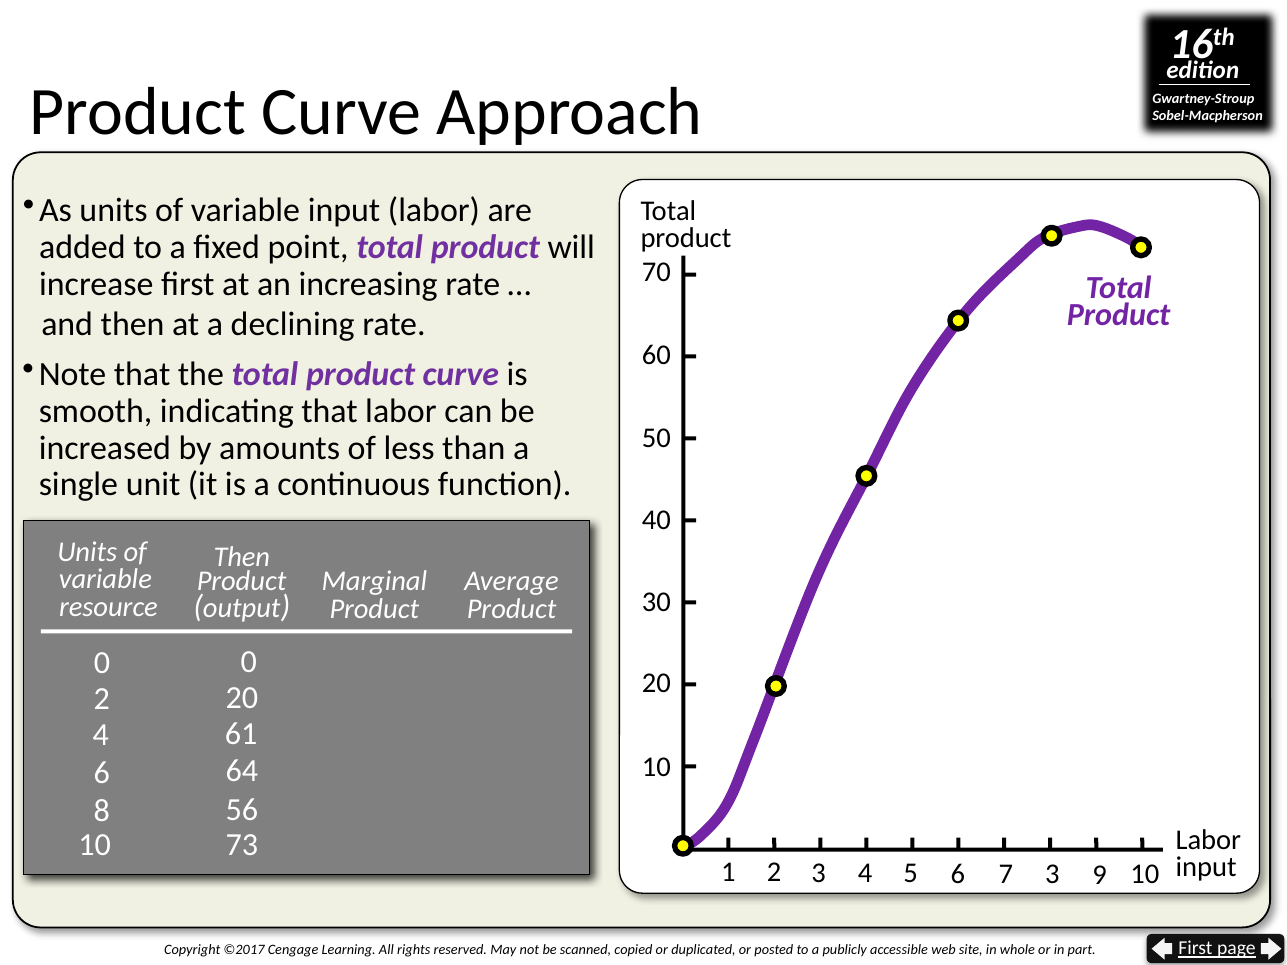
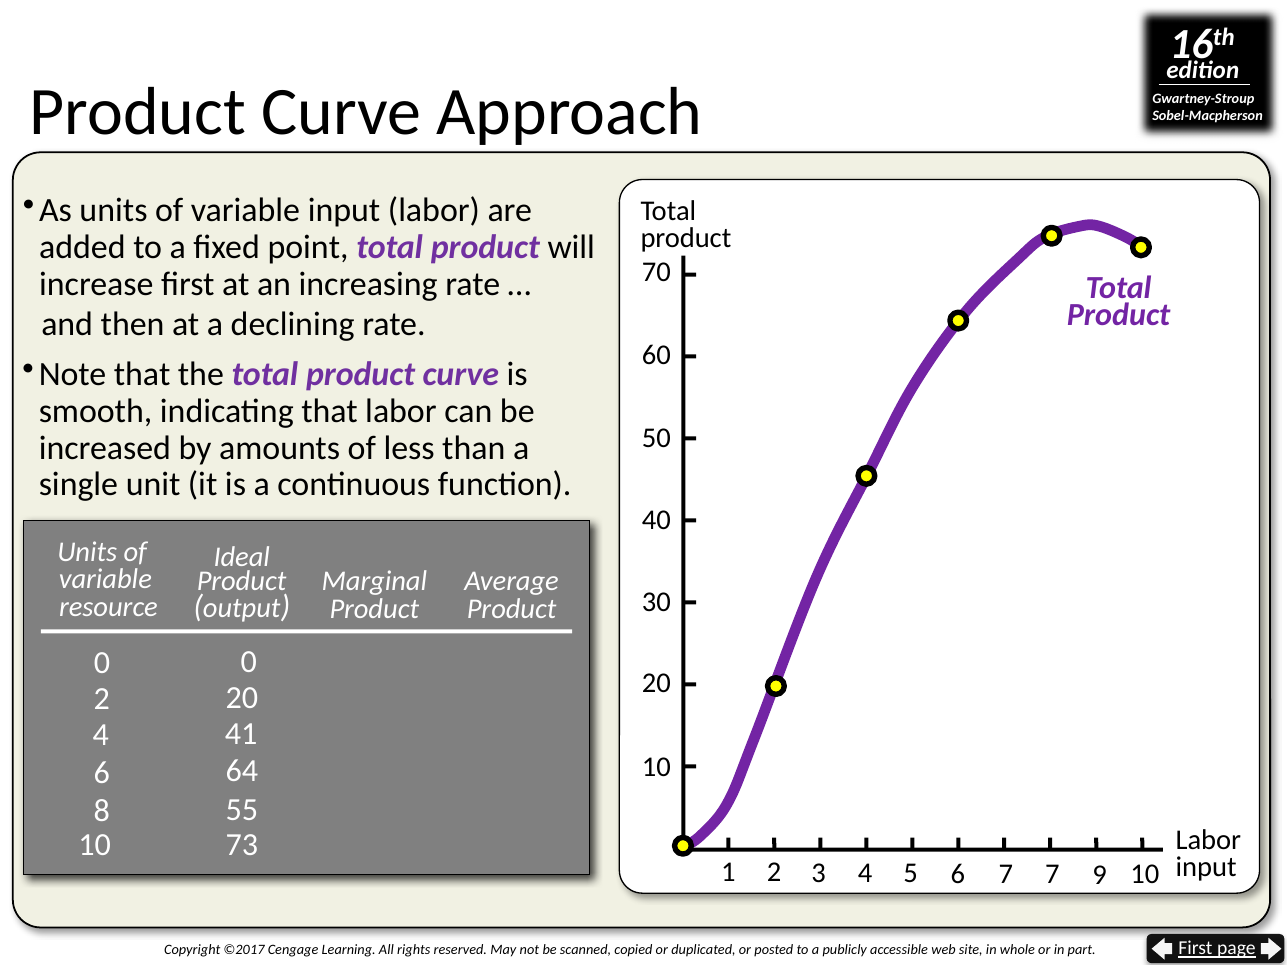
Then at (242, 557): Then -> Ideal
61: 61 -> 41
56: 56 -> 55
7 3: 3 -> 7
